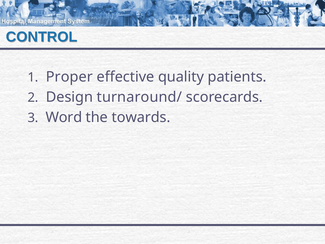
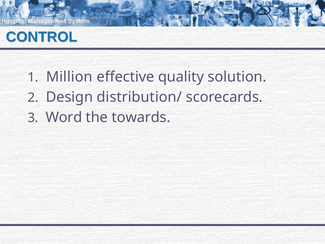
Proper: Proper -> Million
patients: patients -> solution
turnaround/: turnaround/ -> distribution/
